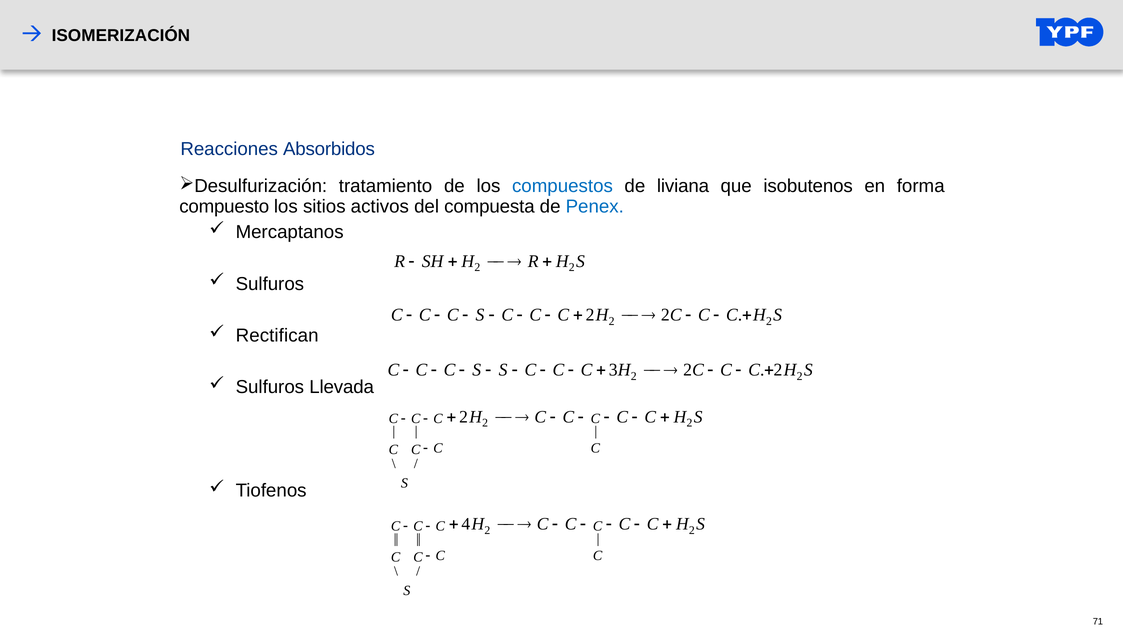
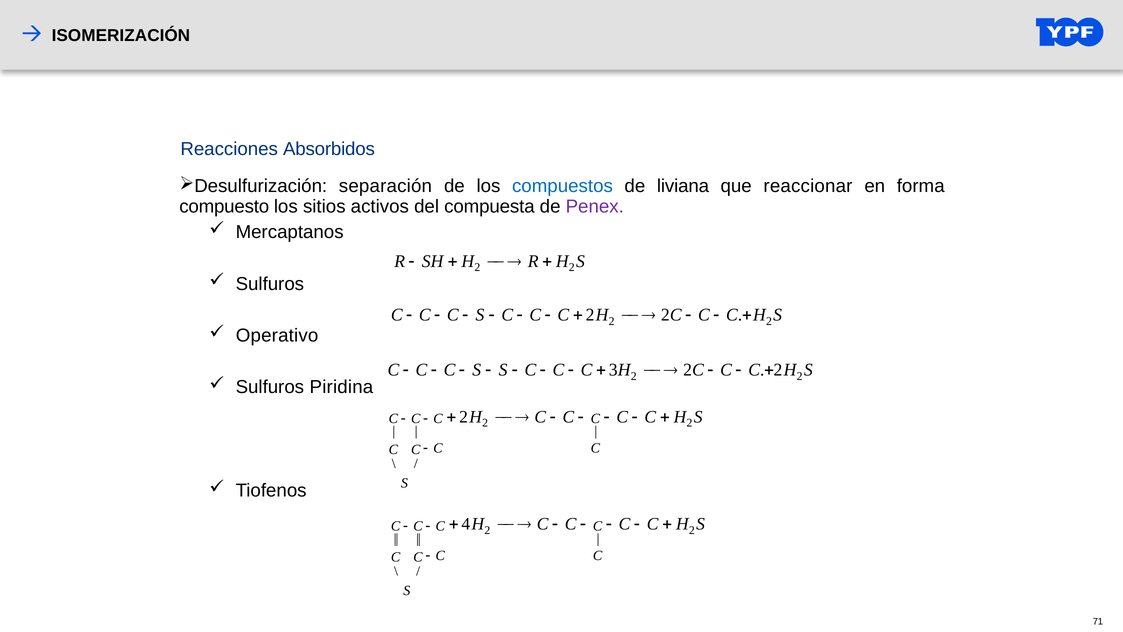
tratamiento: tratamiento -> separación
isobutenos: isobutenos -> reaccionar
Penex colour: blue -> purple
Rectifican: Rectifican -> Operativo
Llevada: Llevada -> Piridina
